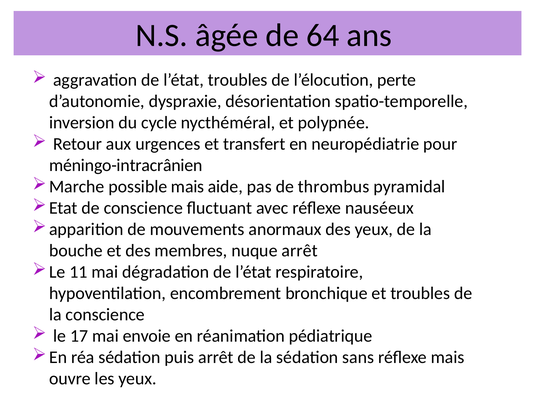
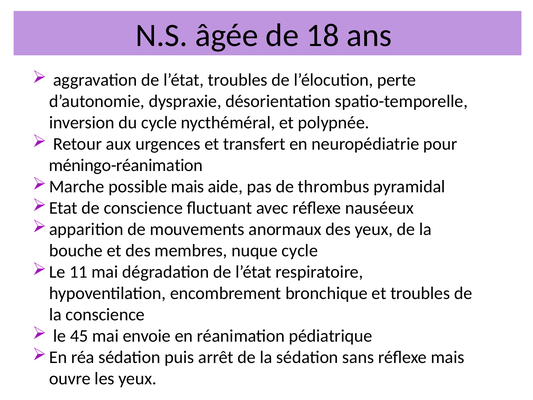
64: 64 -> 18
méningo-intracrânien: méningo-intracrânien -> méningo-réanimation
nuque arrêt: arrêt -> cycle
17: 17 -> 45
